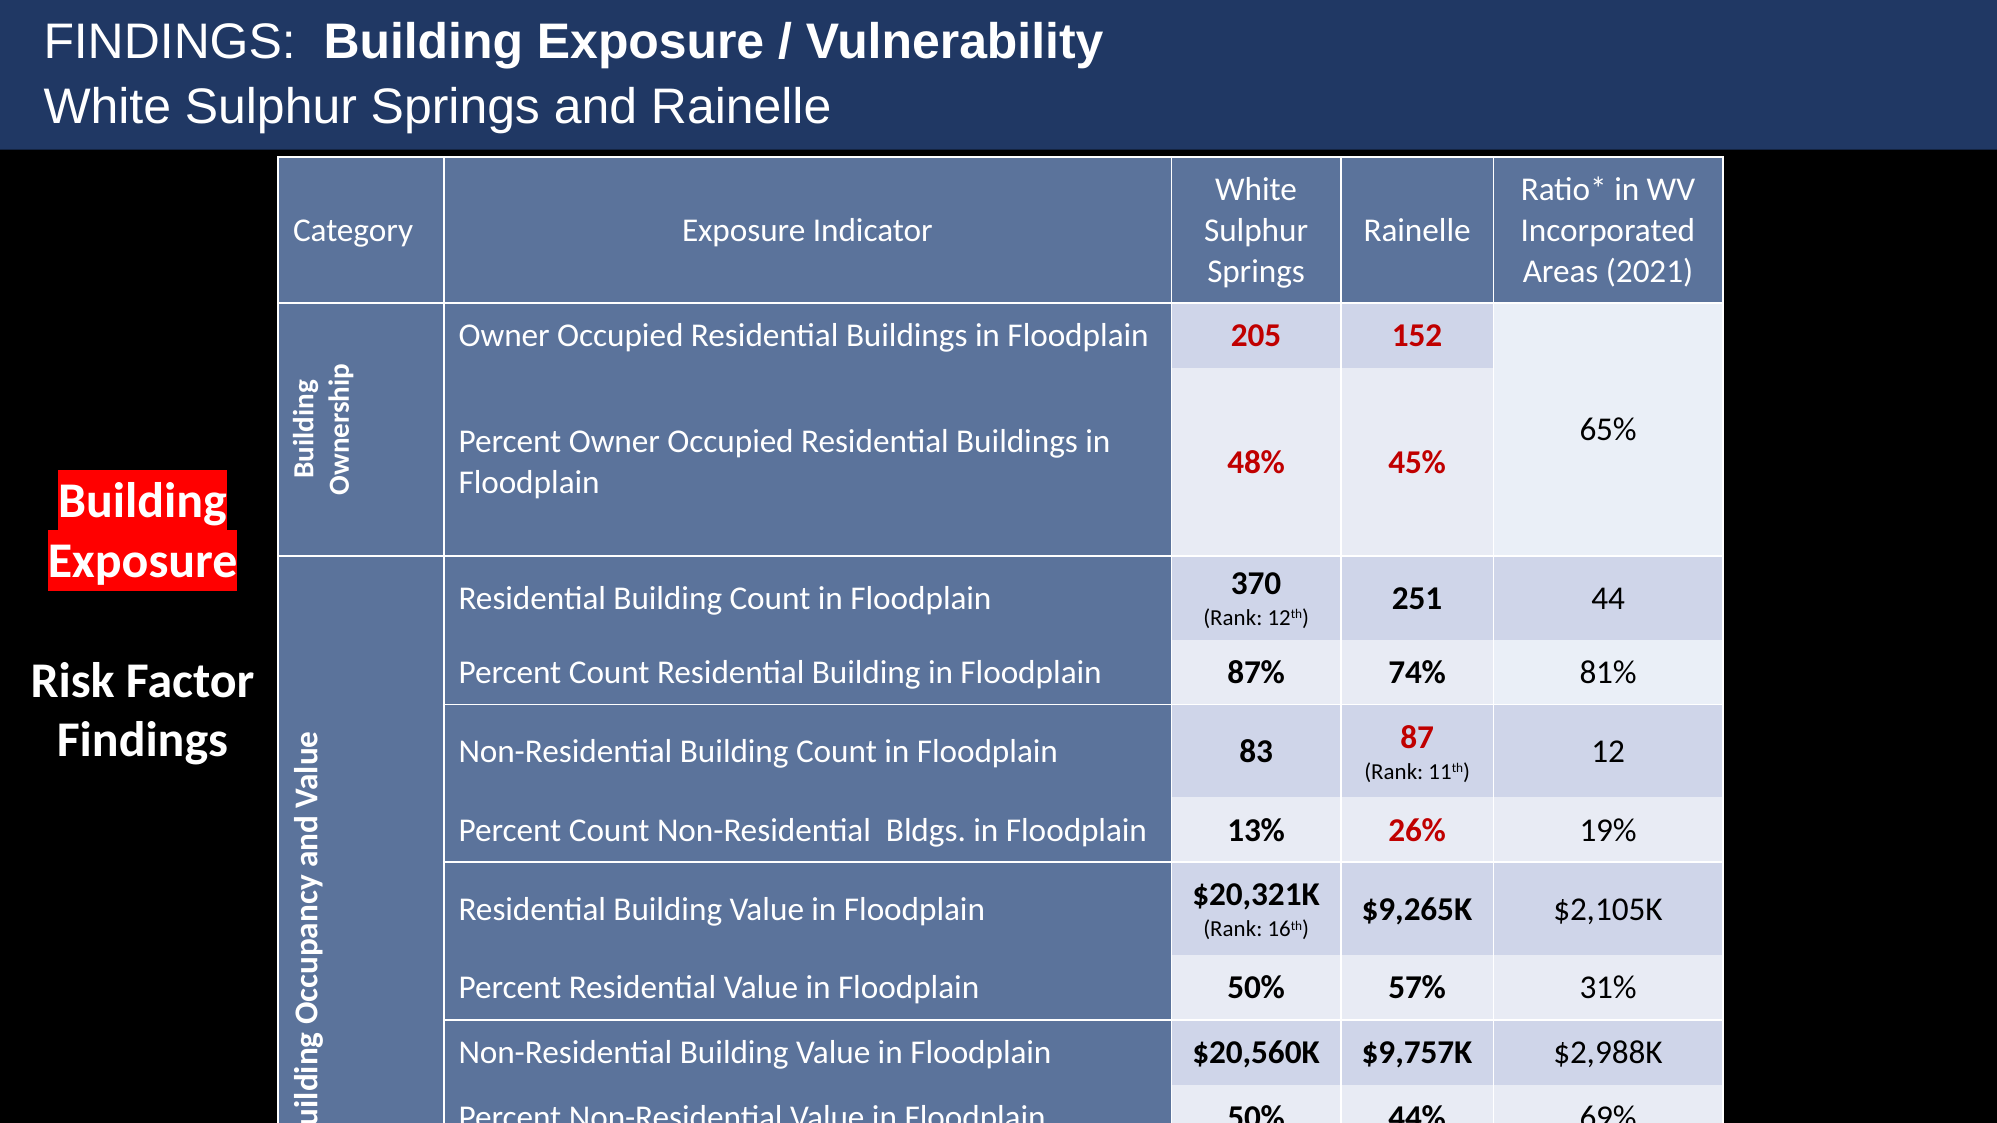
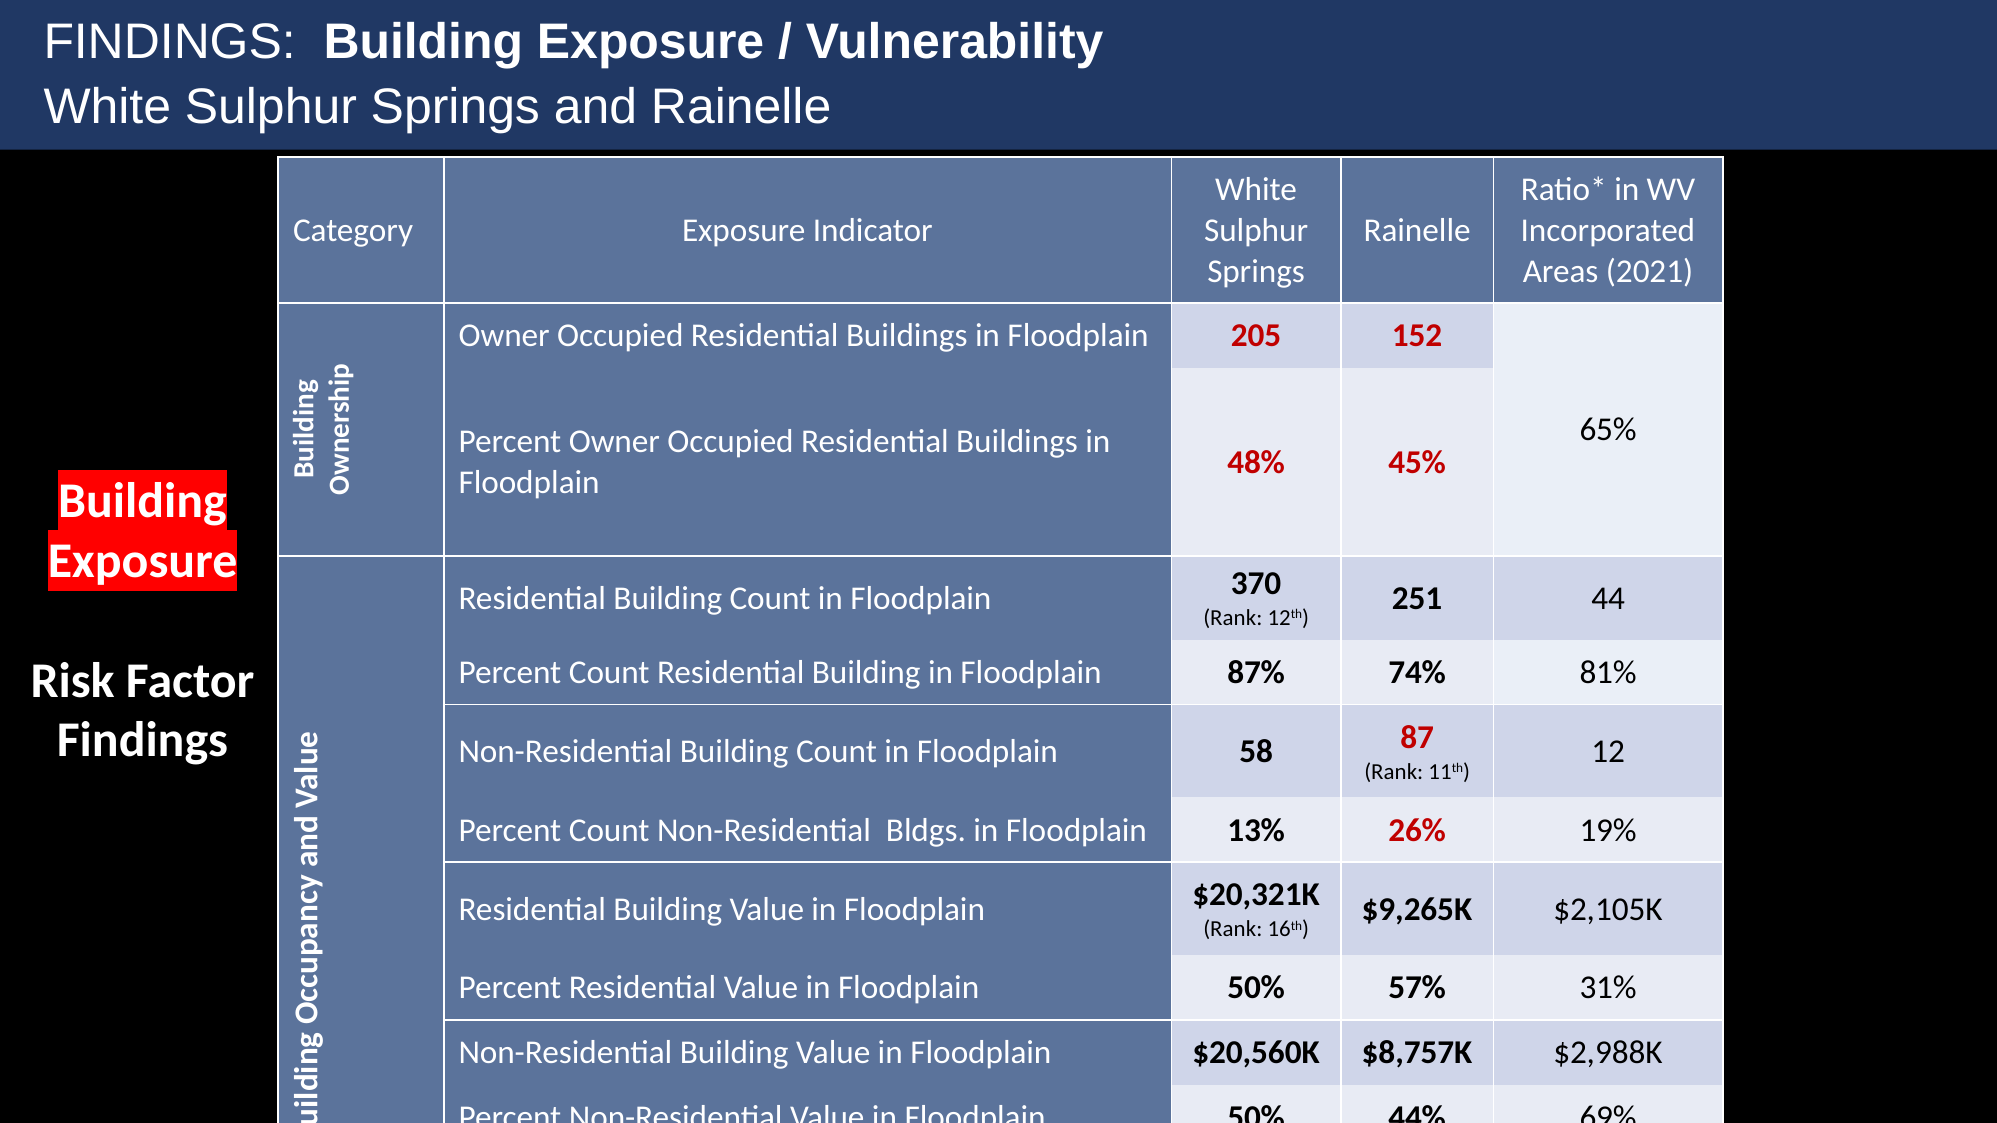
83: 83 -> 58
$9,757K: $9,757K -> $8,757K
